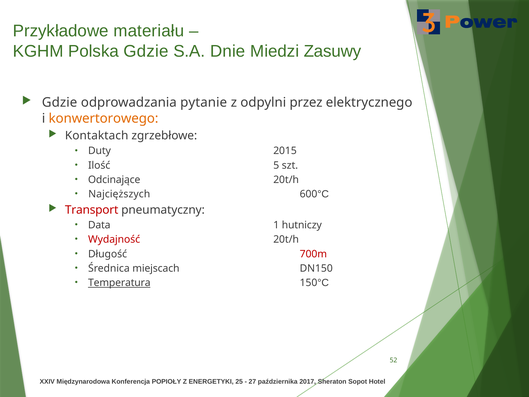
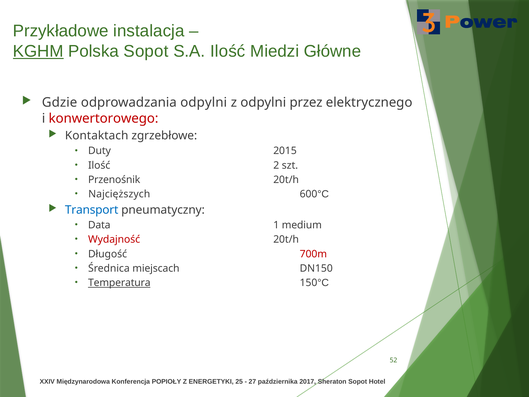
materiału: materiału -> instalacja
KGHM underline: none -> present
Polska Gdzie: Gdzie -> Sopot
S.A Dnie: Dnie -> Ilość
Zasuwy: Zasuwy -> Główne
odprowadzania pytanie: pytanie -> odpylni
konwertorowego colour: orange -> red
5: 5 -> 2
Odcinające: Odcinające -> Przenośnik
Transport colour: red -> blue
hutniczy: hutniczy -> medium
